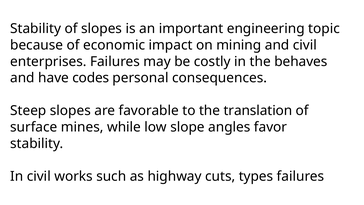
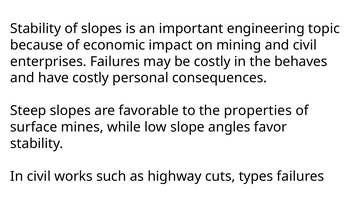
have codes: codes -> costly
translation: translation -> properties
